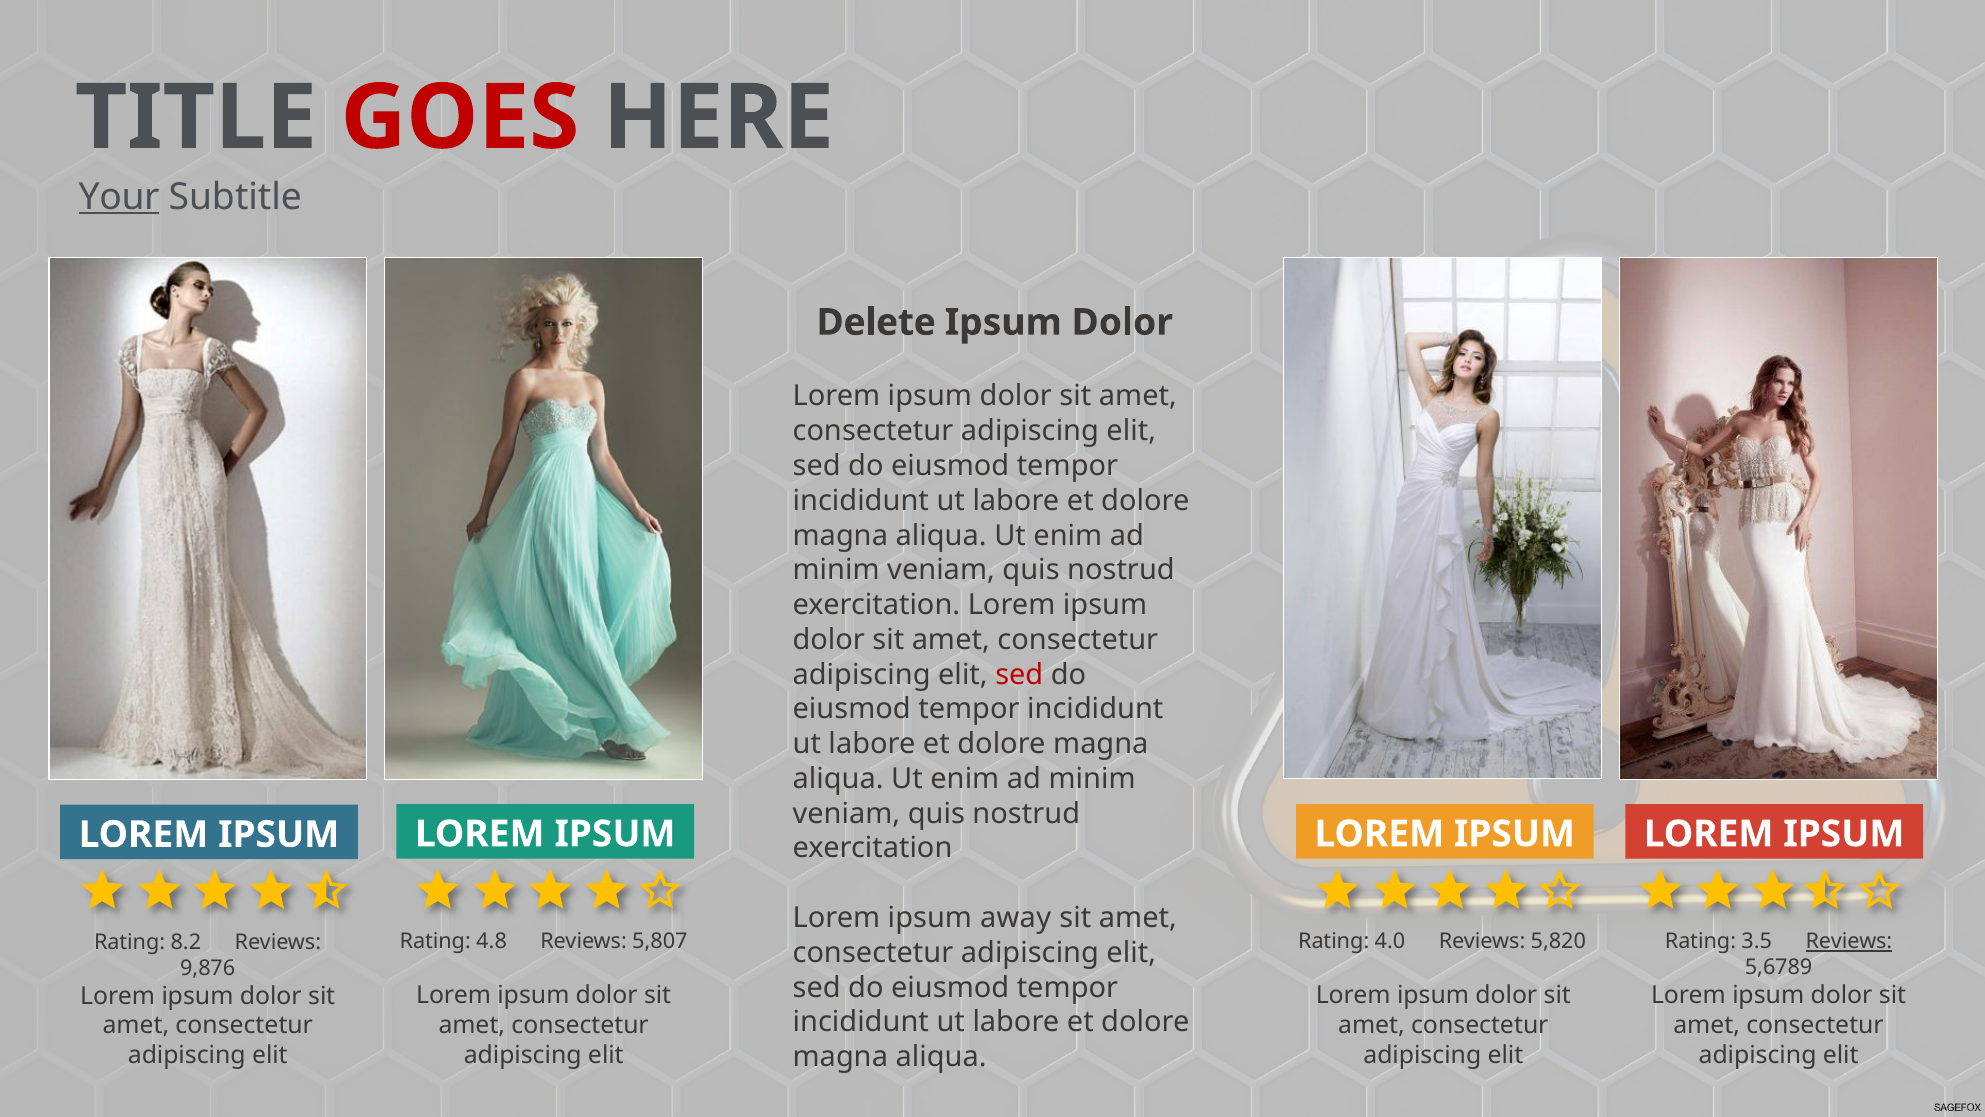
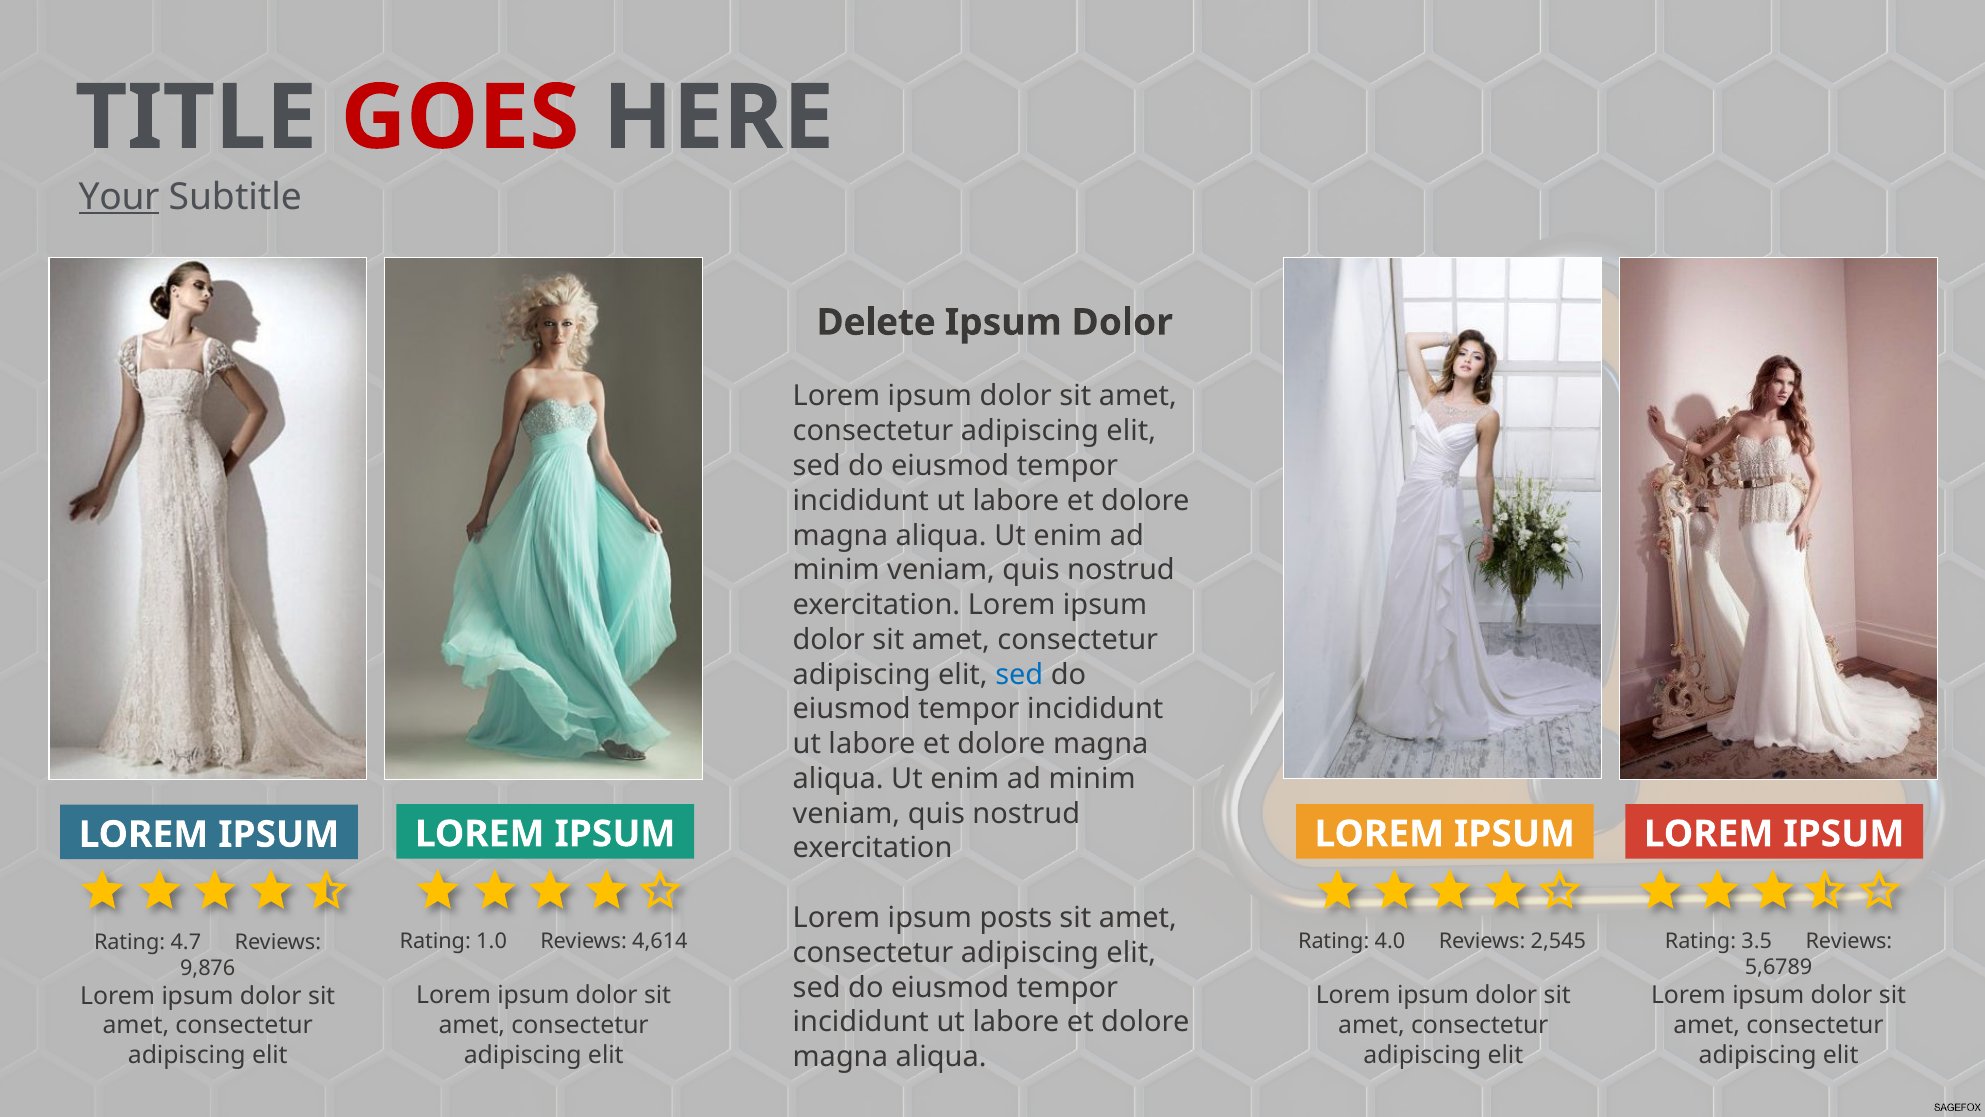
sed at (1019, 674) colour: red -> blue
away: away -> posts
4.8: 4.8 -> 1.0
5,807: 5,807 -> 4,614
5,820: 5,820 -> 2,545
Reviews at (1849, 941) underline: present -> none
8.2: 8.2 -> 4.7
